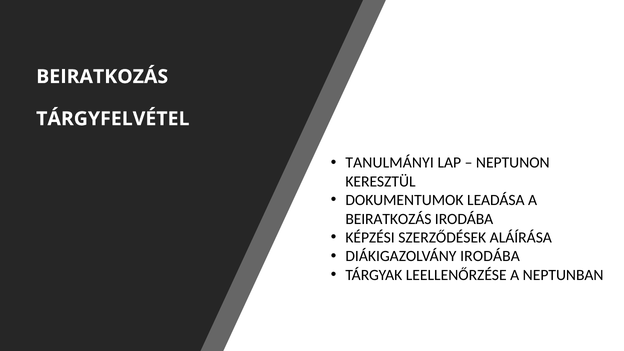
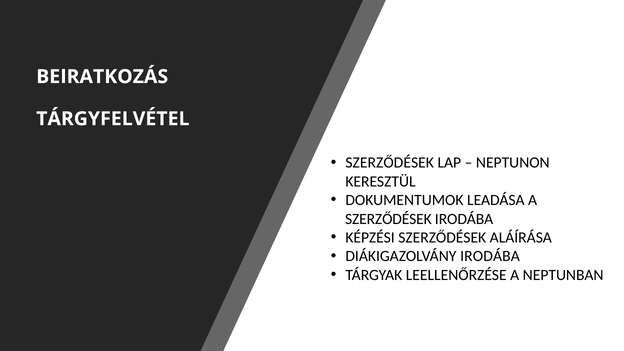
TANULMÁNYI at (390, 163): TANULMÁNYI -> SZERZŐDÉSEK
BEIRATKOZÁS at (388, 219): BEIRATKOZÁS -> SZERZŐDÉSEK
